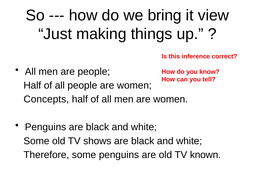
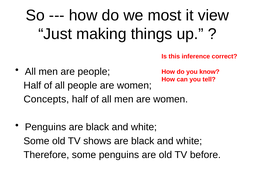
bring: bring -> most
known: known -> before
